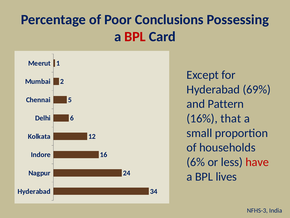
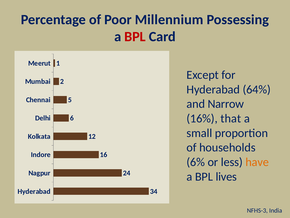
Conclusions: Conclusions -> Millennium
69%: 69% -> 64%
Pattern: Pattern -> Narrow
have colour: red -> orange
